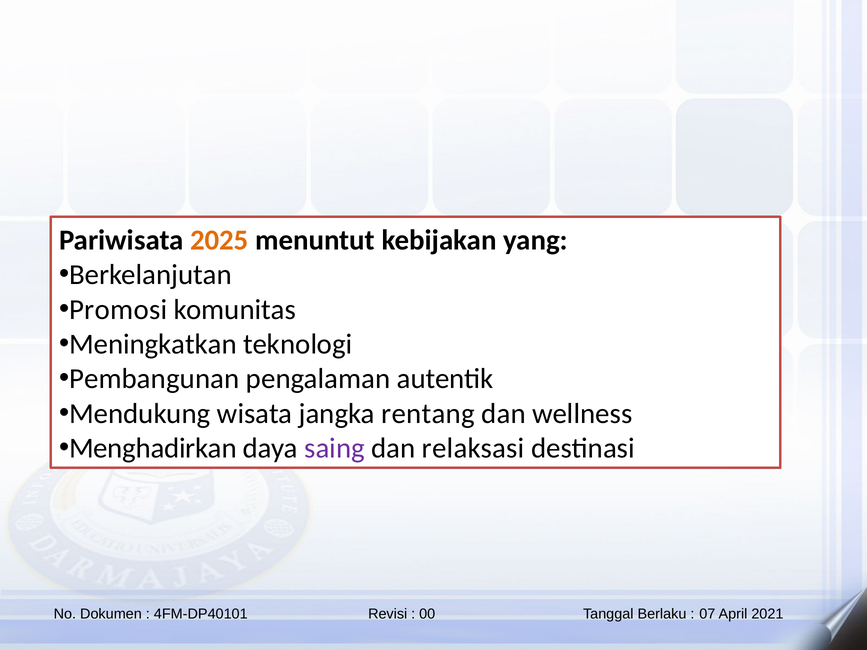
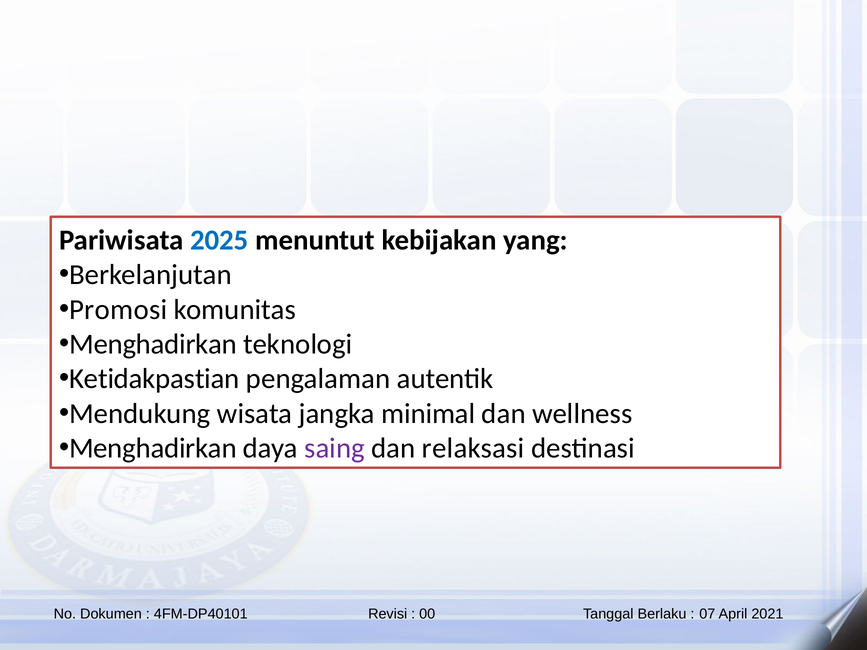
2025 colour: orange -> blue
Meningkatkan at (153, 344): Meningkatkan -> Menghadirkan
Pembangunan: Pembangunan -> Ketidakpastian
rentang: rentang -> minimal
